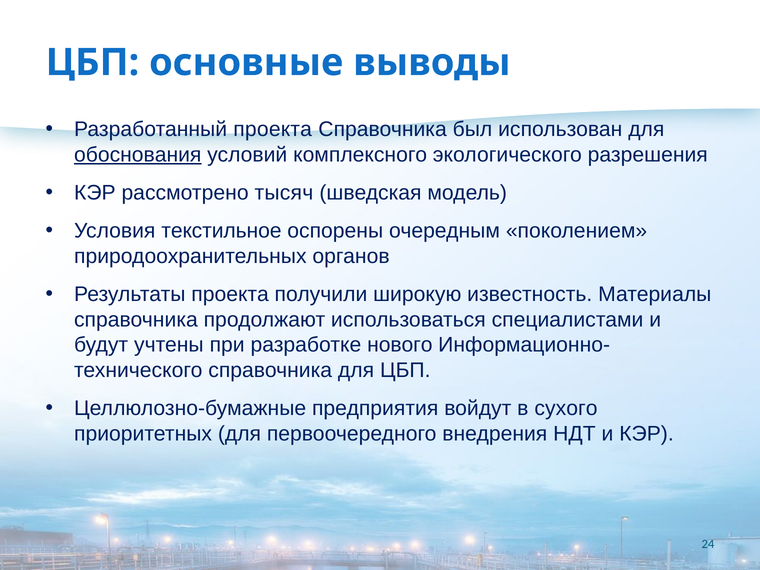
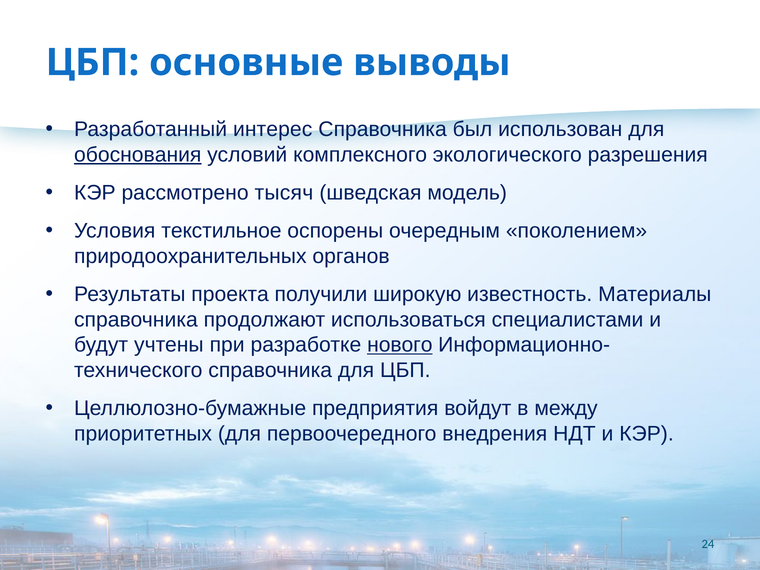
Разработанный проекта: проекта -> интерес
нового underline: none -> present
сухого: сухого -> между
